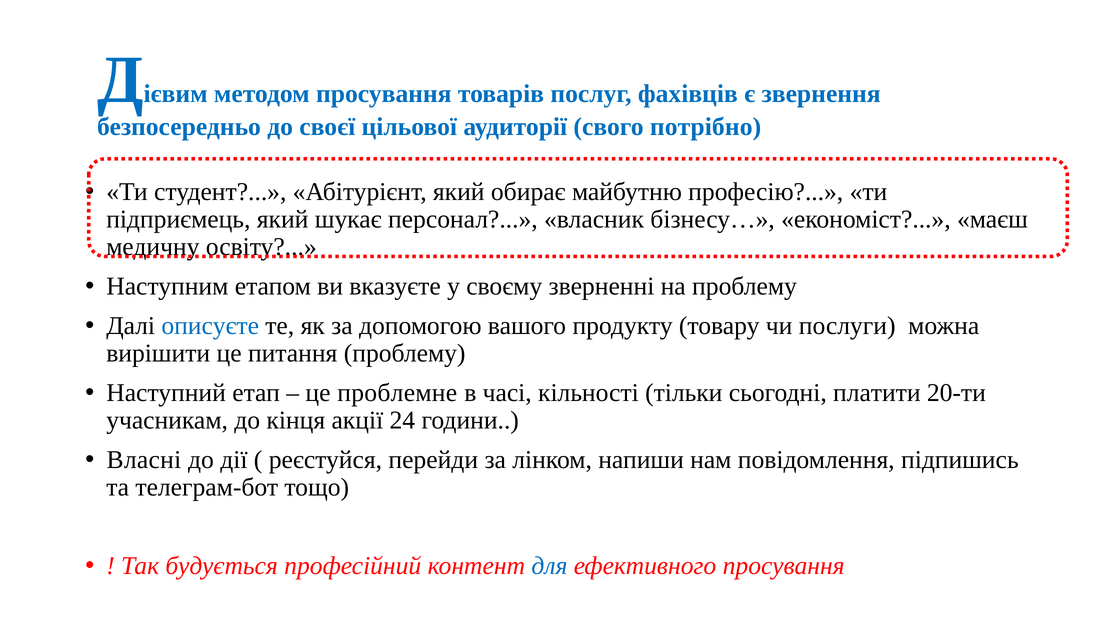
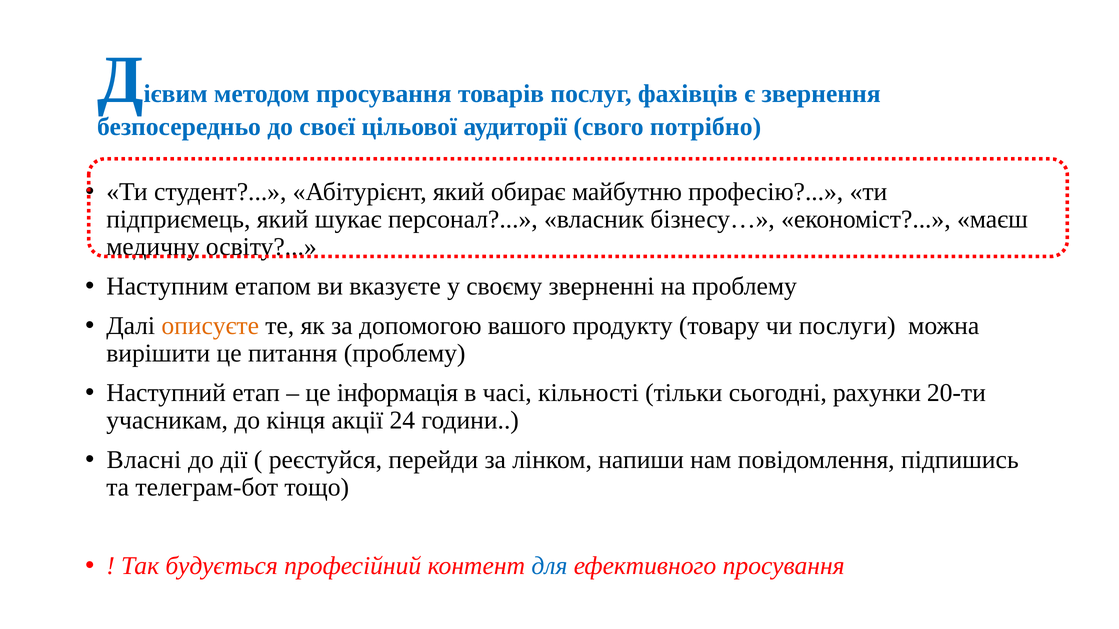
описуєте colour: blue -> orange
проблемне: проблемне -> інформація
платити: платити -> рахунки
